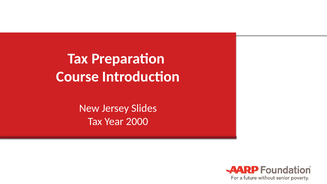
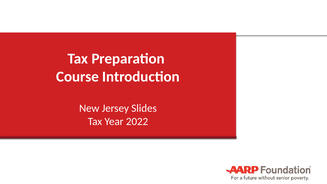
2000: 2000 -> 2022
